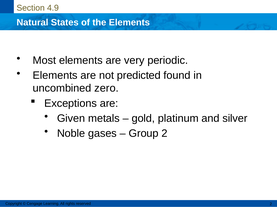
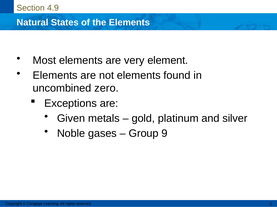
periodic: periodic -> element
not predicted: predicted -> elements
Group 2: 2 -> 9
